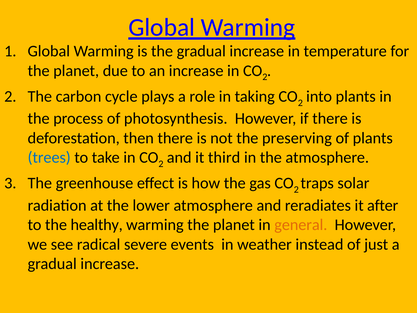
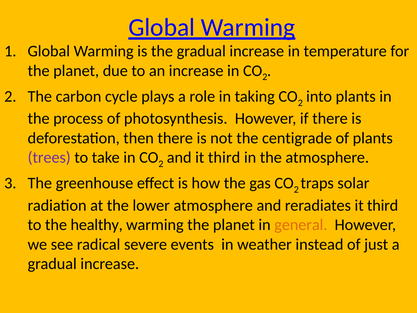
preserving: preserving -> centigrade
trees colour: blue -> purple
reradiates it after: after -> third
